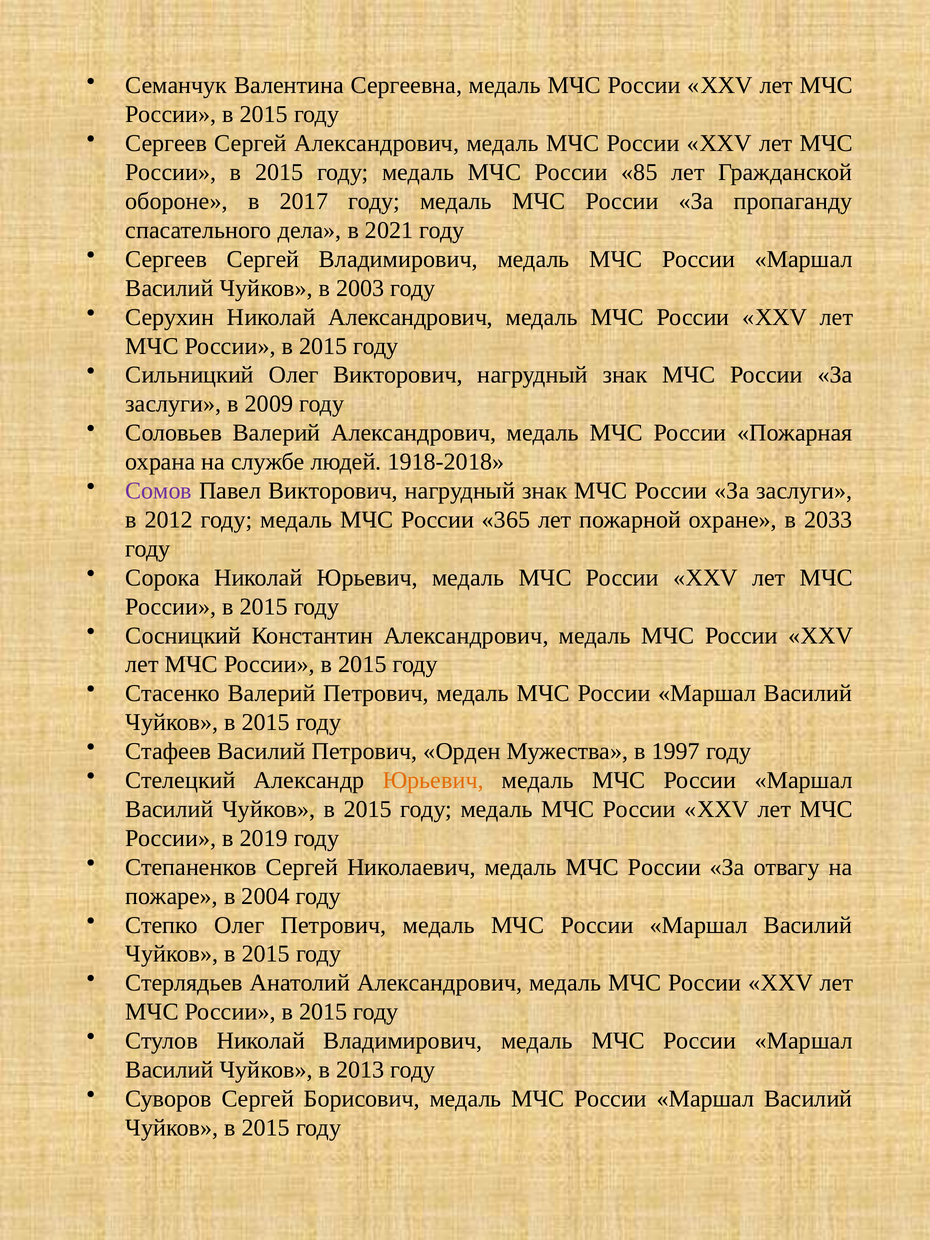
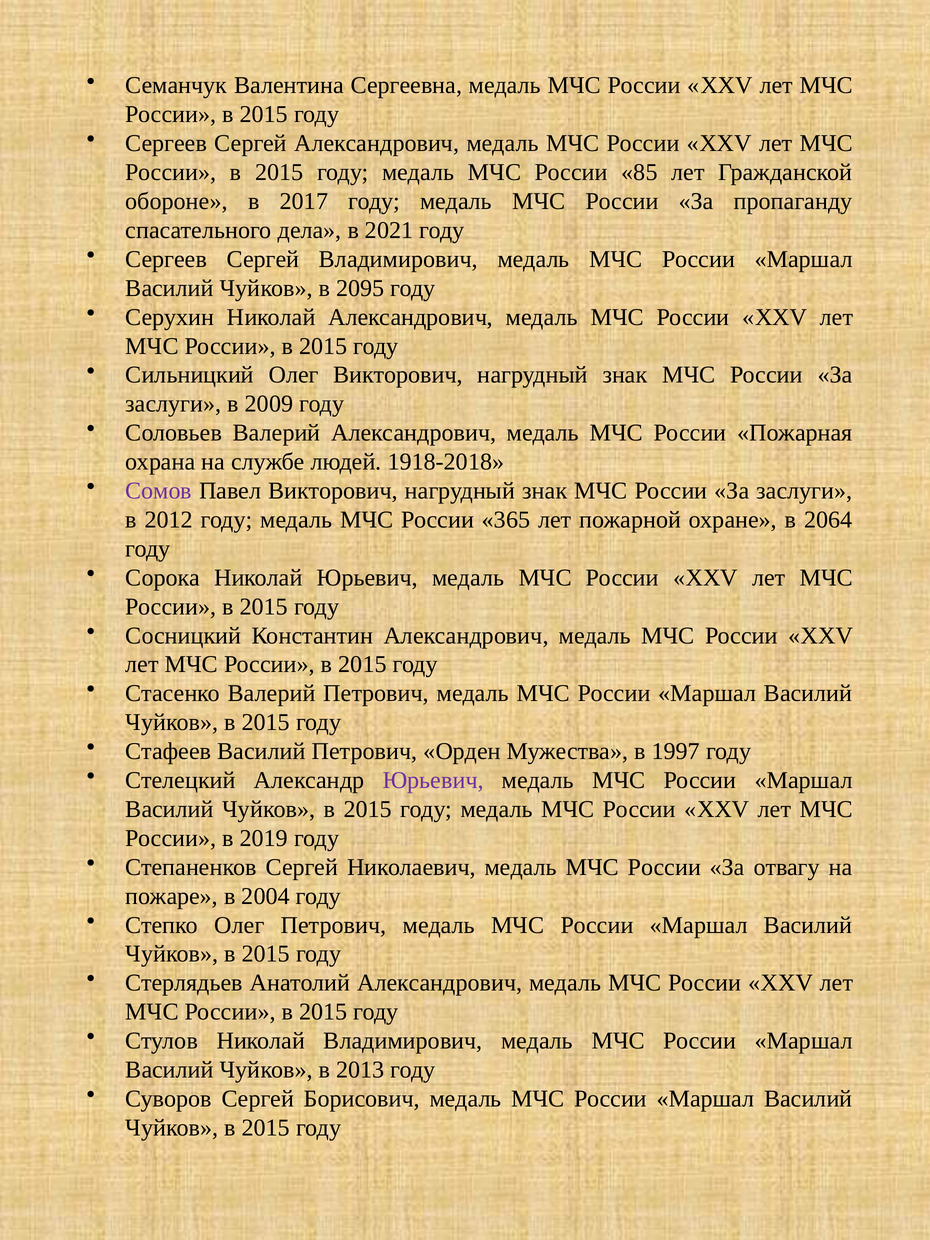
2003: 2003 -> 2095
2033: 2033 -> 2064
Юрьевич at (433, 780) colour: orange -> purple
